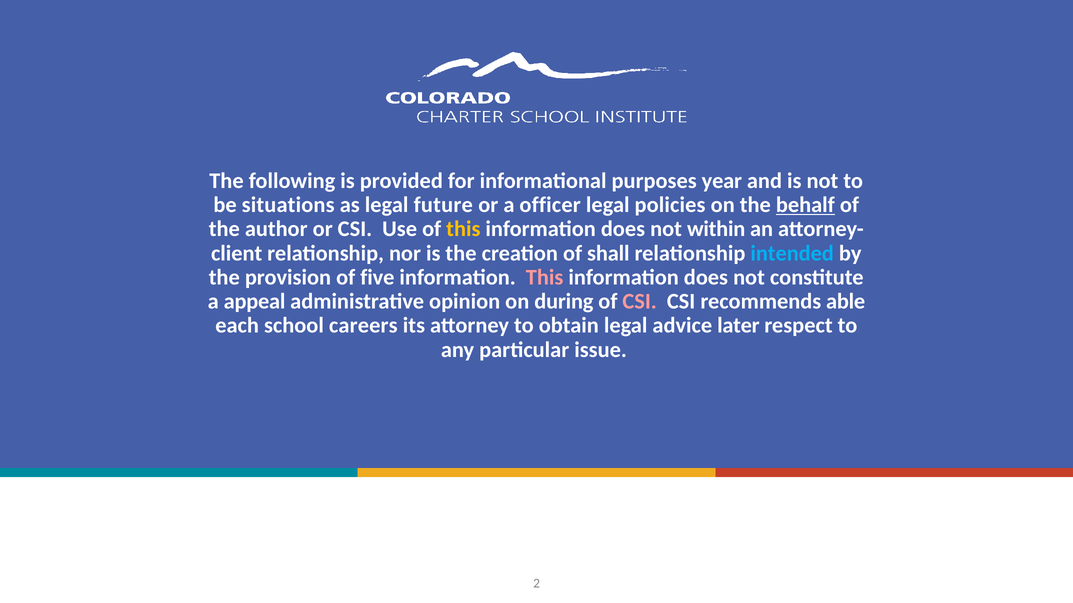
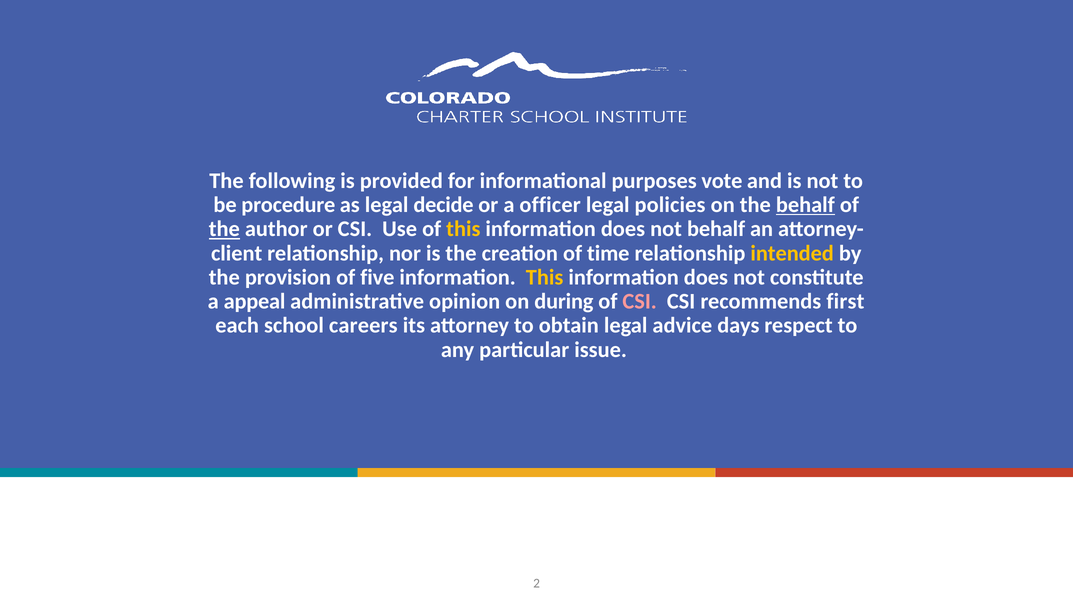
year: year -> vote
situations: situations -> procedure
future: future -> decide
the at (224, 229) underline: none -> present
not within: within -> behalf
shall: shall -> time
intended colour: light blue -> yellow
This at (545, 278) colour: pink -> yellow
able: able -> first
later: later -> days
